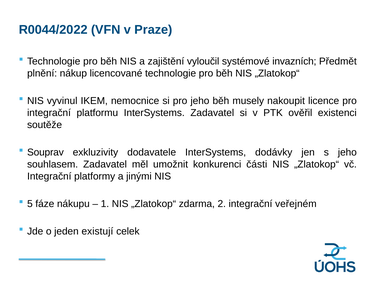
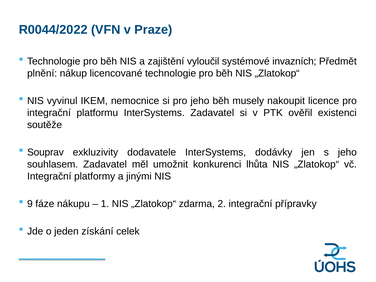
části: části -> lhůta
5: 5 -> 9
veřejném: veřejném -> přípravky
existují: existují -> získání
